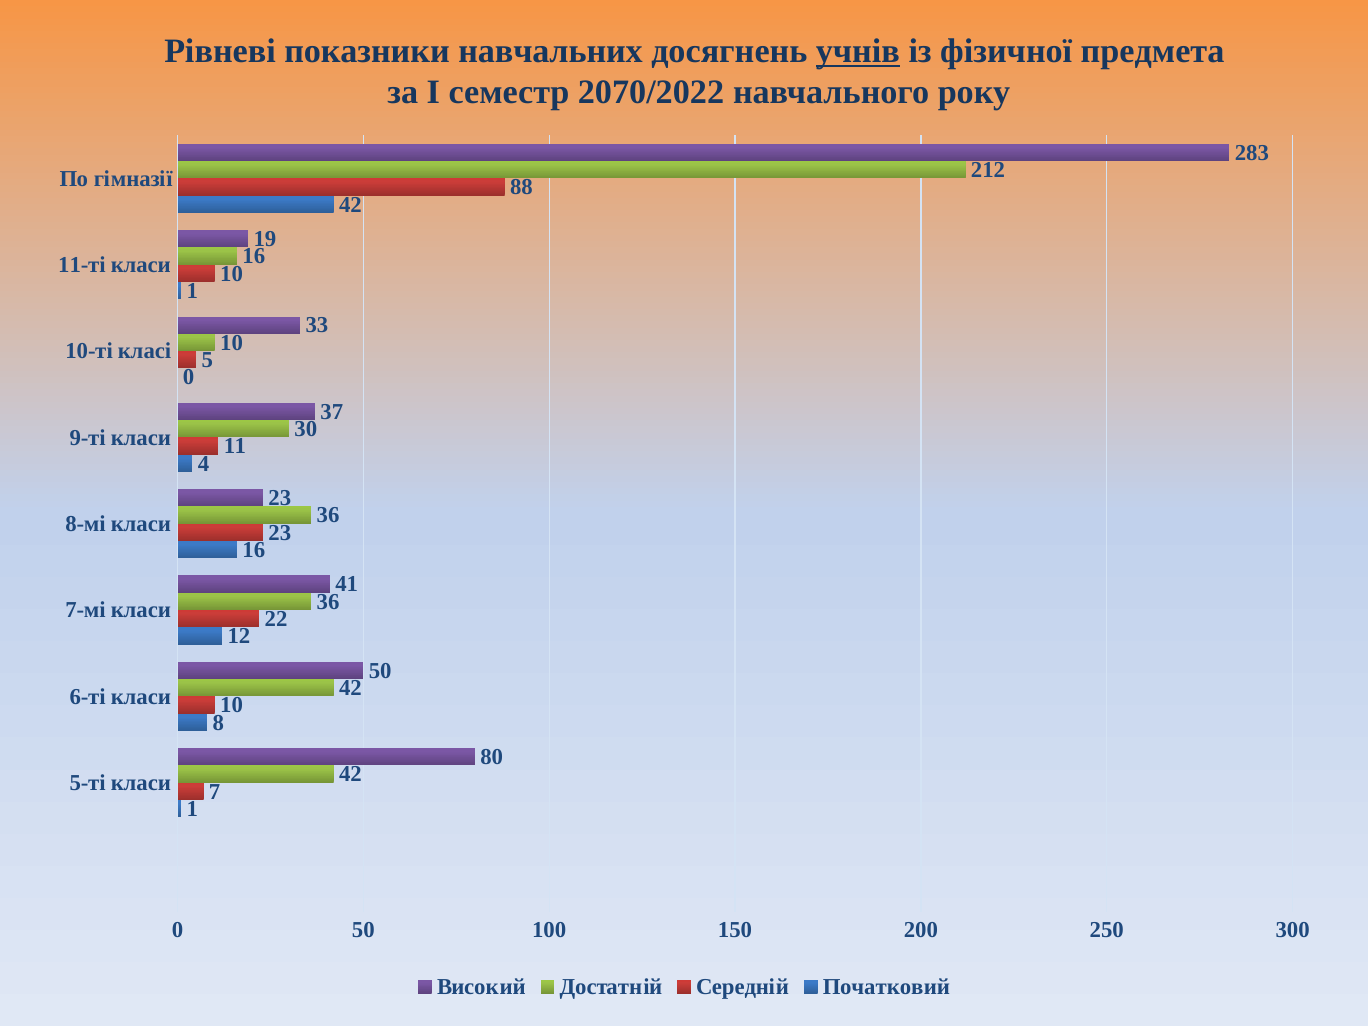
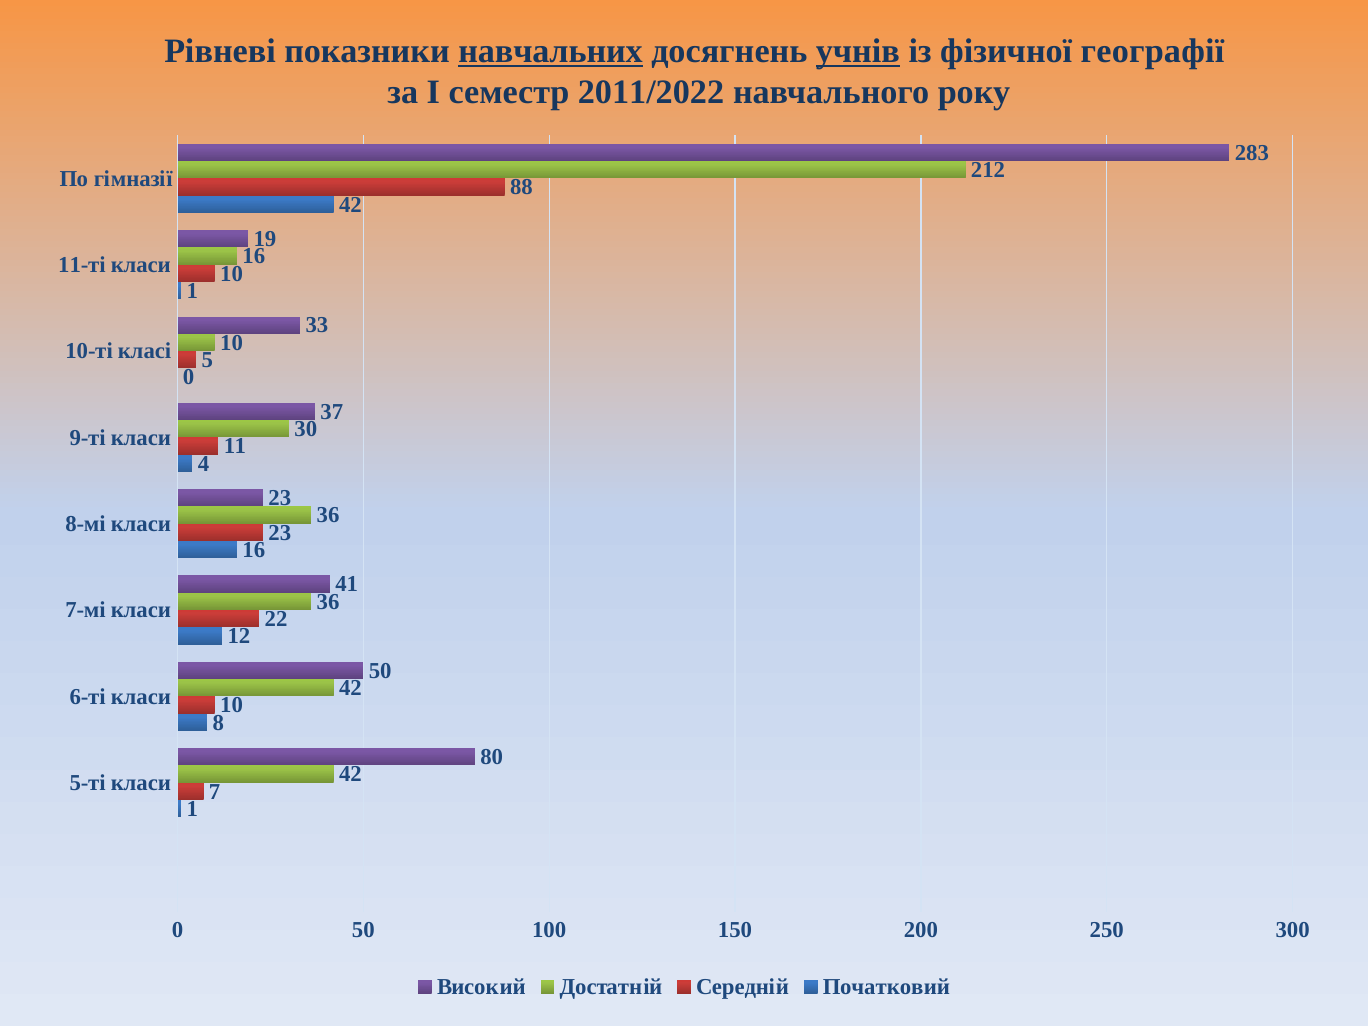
навчальних underline: none -> present
предмета: предмета -> географії
2070/2022: 2070/2022 -> 2011/2022
